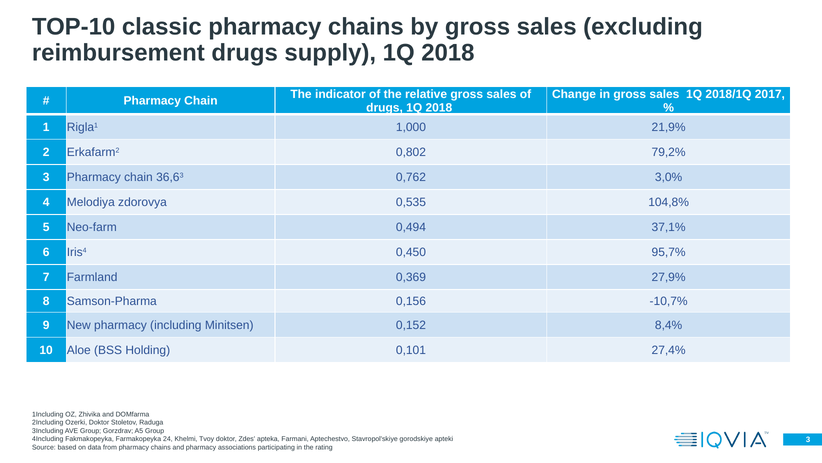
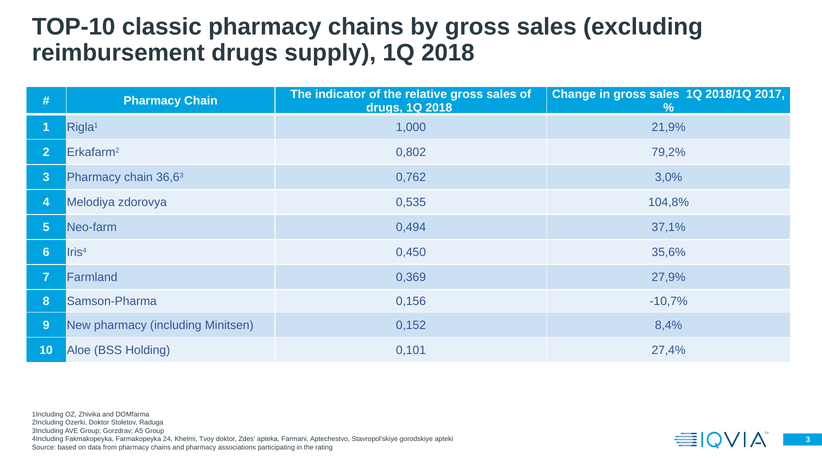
95,7%: 95,7% -> 35,6%
